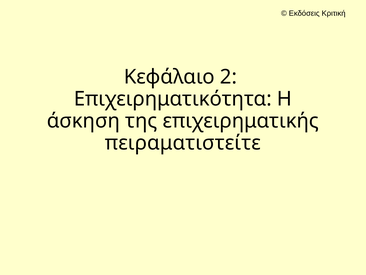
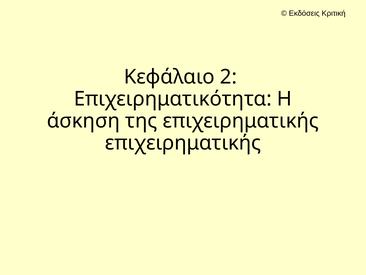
πειραματιστείτε at (183, 143): πειραματιστείτε -> επιχειρηματικής
